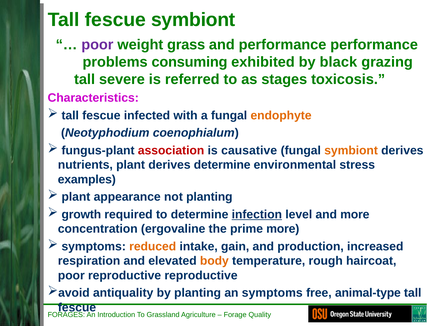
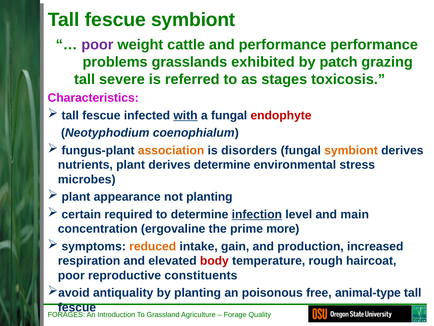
grass: grass -> cattle
consuming: consuming -> grasslands
black: black -> patch
with underline: none -> present
endophyte colour: orange -> red
association colour: red -> orange
causative: causative -> disorders
examples: examples -> microbes
growth: growth -> certain
and more: more -> main
body colour: orange -> red
reproductive reproductive: reproductive -> constituents
an symptoms: symptoms -> poisonous
